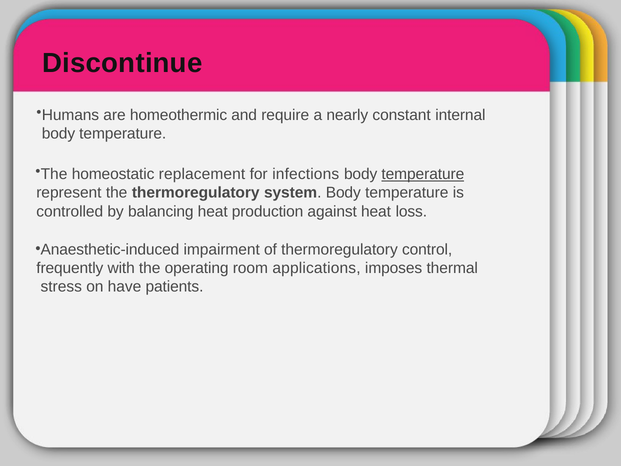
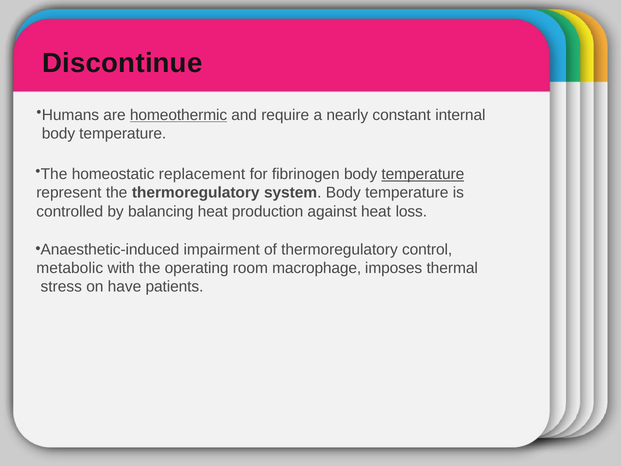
homeothermic underline: none -> present
infections: infections -> fibrinogen
frequently: frequently -> metabolic
applications: applications -> macrophage
